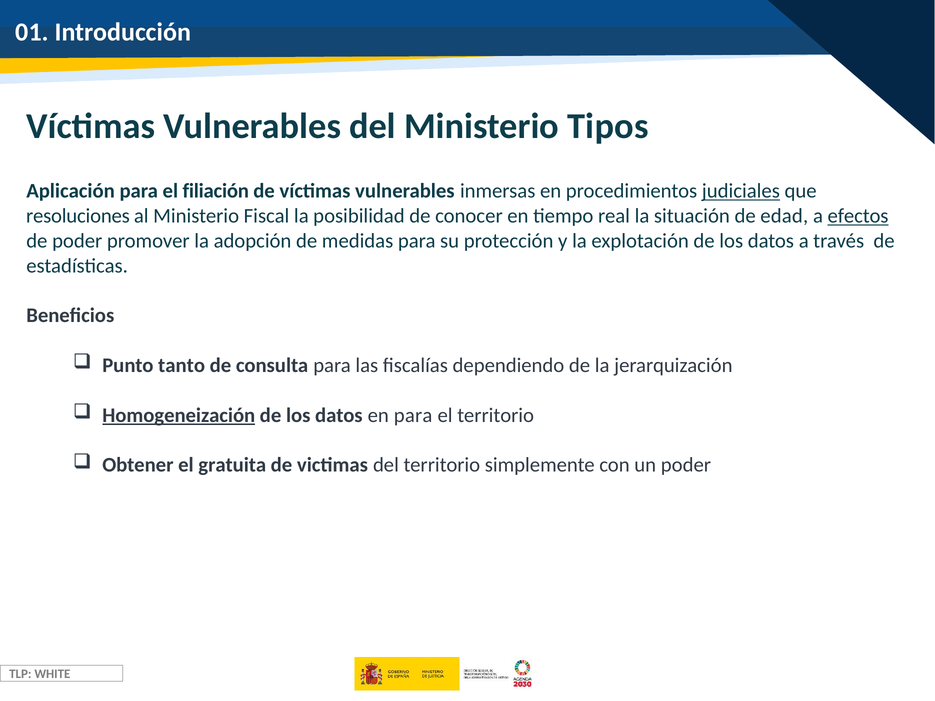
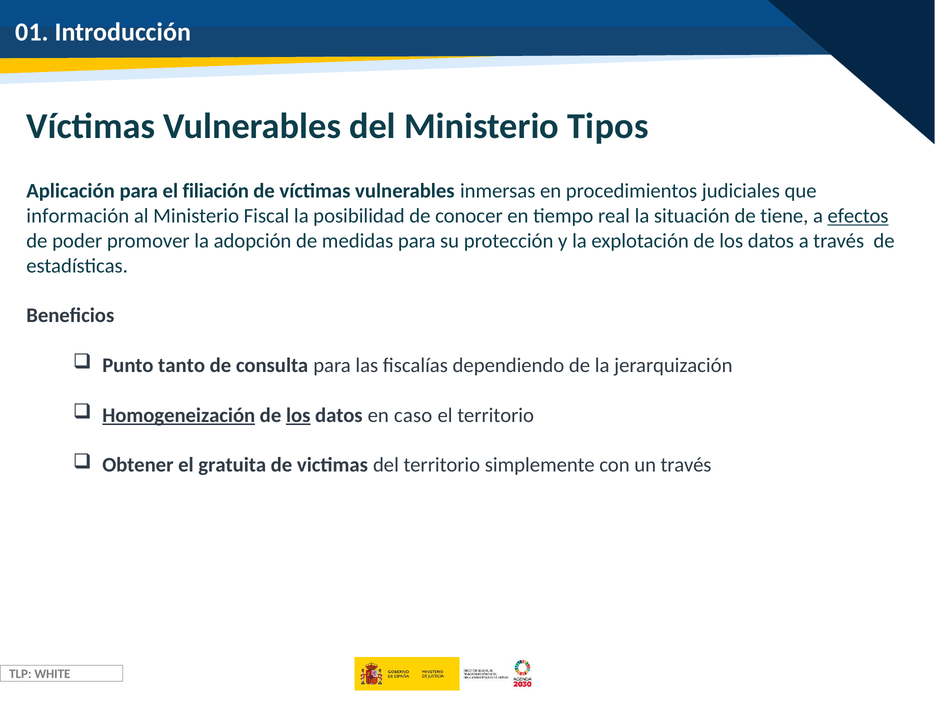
judiciales underline: present -> none
resoluciones: resoluciones -> información
edad: edad -> tiene
los at (298, 415) underline: none -> present
en para: para -> caso
un poder: poder -> través
